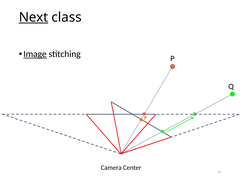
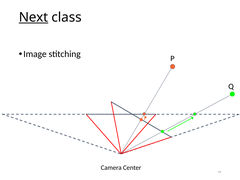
Image underline: present -> none
